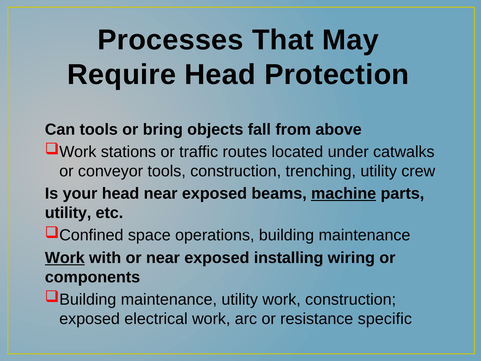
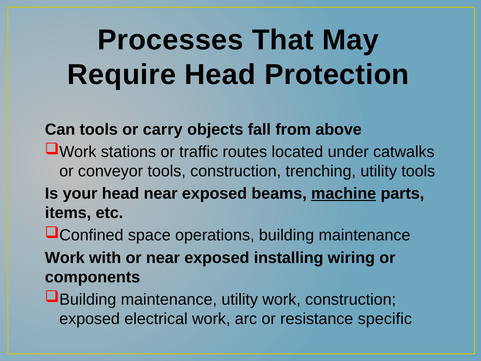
bring: bring -> carry
utility crew: crew -> tools
utility at (68, 213): utility -> items
Work at (65, 258) underline: present -> none
